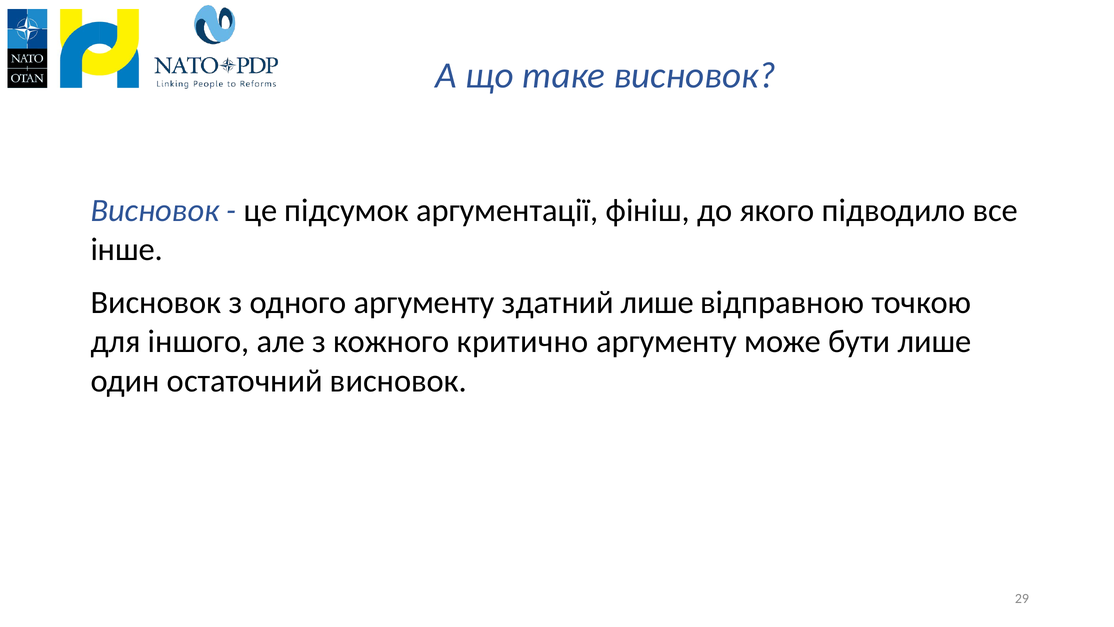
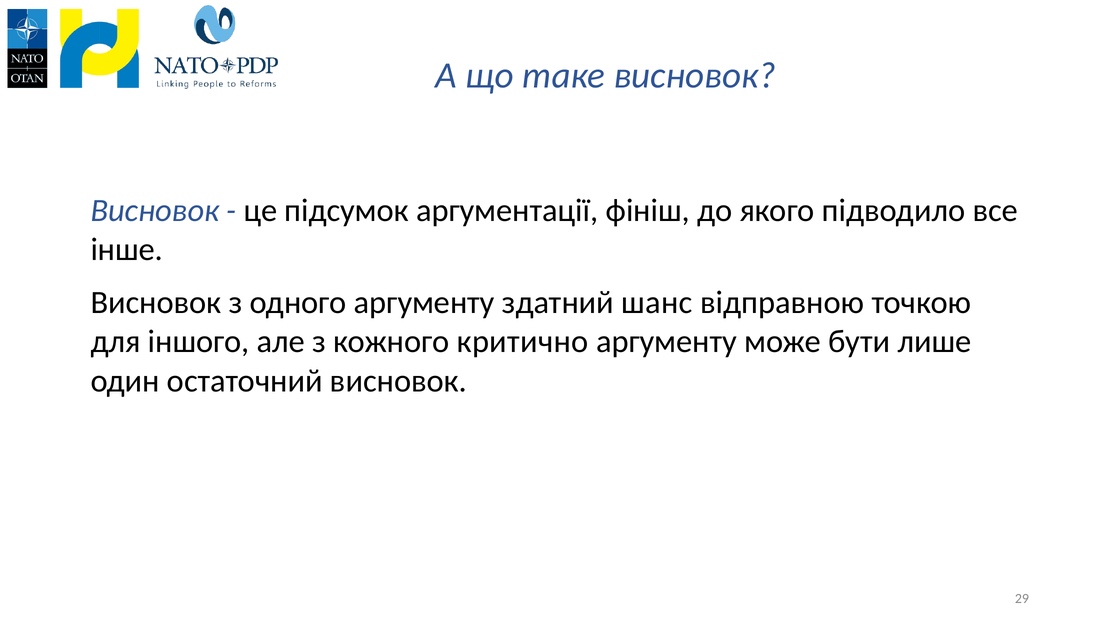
здатний лише: лише -> шанс
